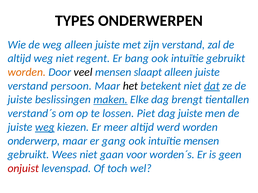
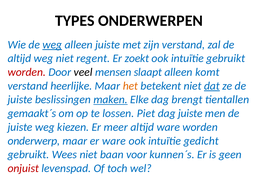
weg at (52, 45) underline: none -> present
bang: bang -> zoekt
worden at (27, 72) colour: orange -> red
juiste at (207, 72): juiste -> komt
persoon: persoon -> heerlijke
het colour: black -> orange
verstand´s: verstand´s -> gemaakt´s
weg at (45, 127) underline: present -> none
altijd werd: werd -> ware
er gang: gang -> ware
intuïtie mensen: mensen -> gedicht
gaan: gaan -> baan
worden´s: worden´s -> kunnen´s
